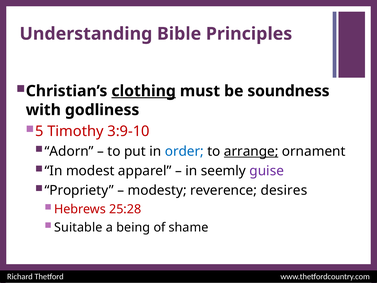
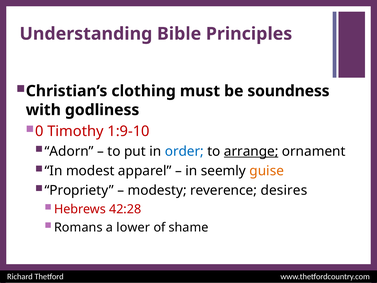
clothing underline: present -> none
5: 5 -> 0
3:9-10: 3:9-10 -> 1:9-10
guise colour: purple -> orange
25:28: 25:28 -> 42:28
Suitable: Suitable -> Romans
being: being -> lower
